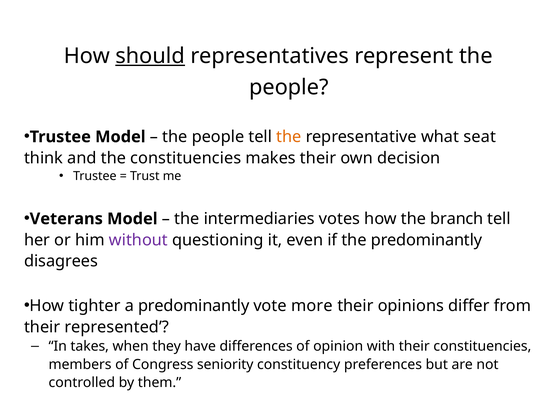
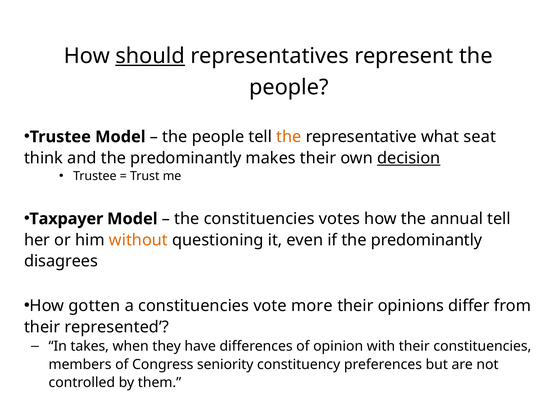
and the constituencies: constituencies -> predominantly
decision underline: none -> present
Veterans: Veterans -> Taxpayer
the intermediaries: intermediaries -> constituencies
branch: branch -> annual
without colour: purple -> orange
tighter: tighter -> gotten
a predominantly: predominantly -> constituencies
